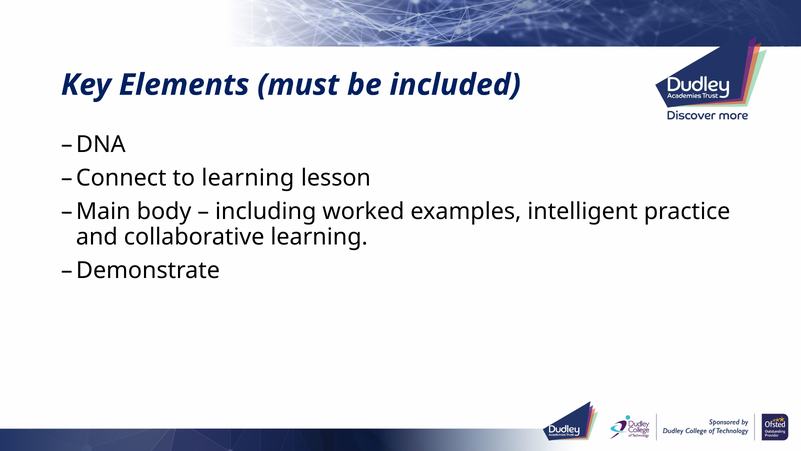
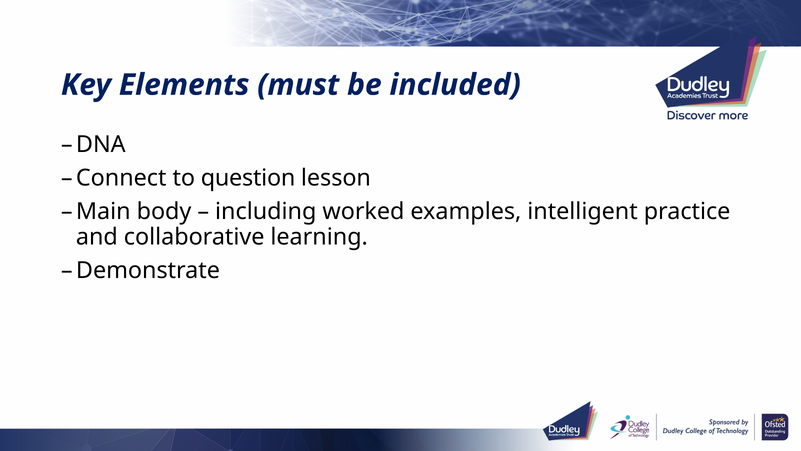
to learning: learning -> question
